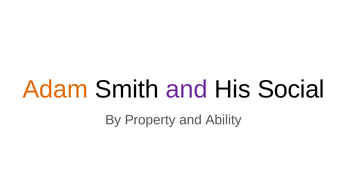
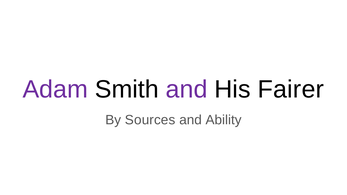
Adam colour: orange -> purple
Social: Social -> Fairer
Property: Property -> Sources
